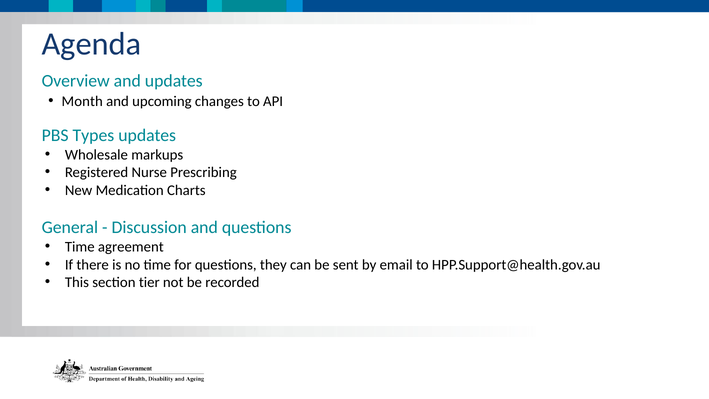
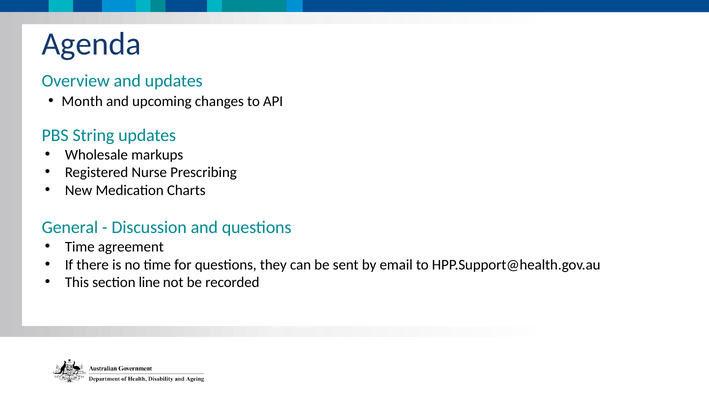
Types: Types -> String
tier: tier -> line
